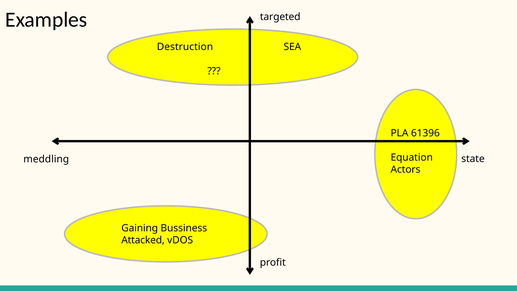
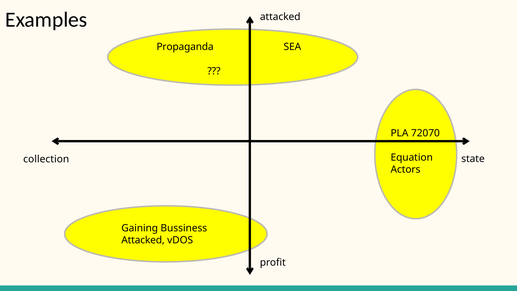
targeted at (280, 17): targeted -> attacked
Destruction: Destruction -> Propaganda
61396: 61396 -> 72070
meddling: meddling -> collection
